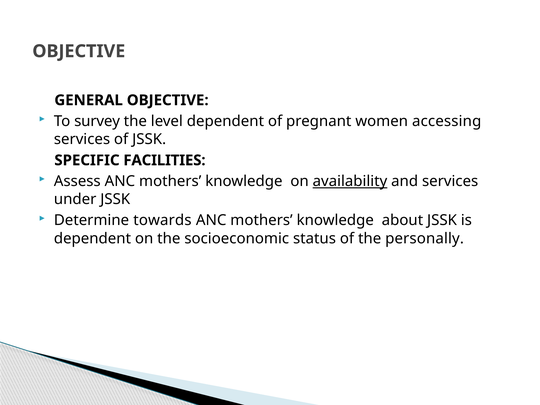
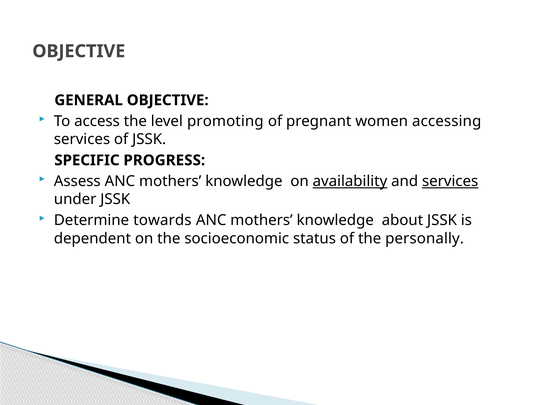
survey: survey -> access
level dependent: dependent -> promoting
FACILITIES: FACILITIES -> PROGRESS
services at (450, 181) underline: none -> present
